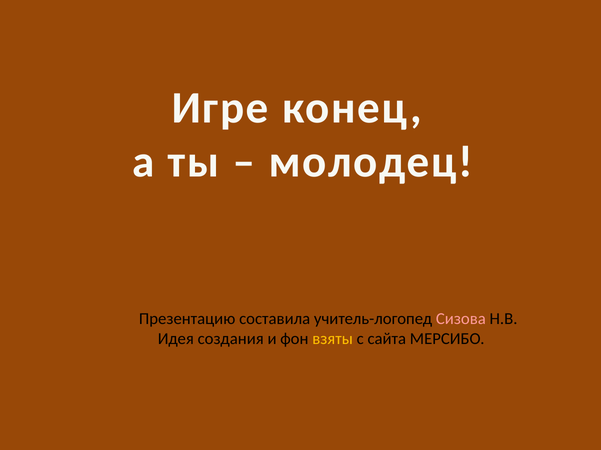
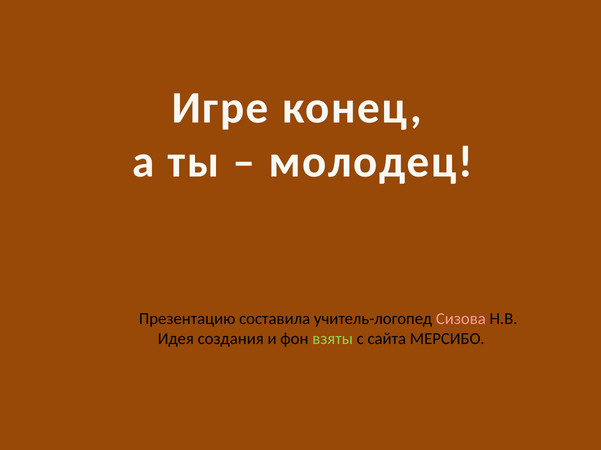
взяты colour: yellow -> light green
